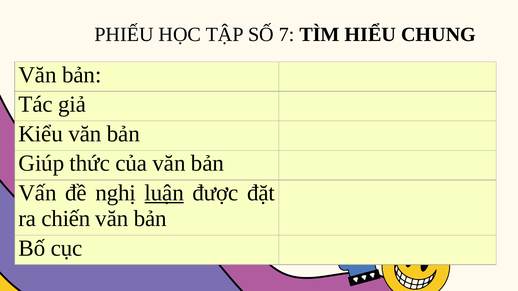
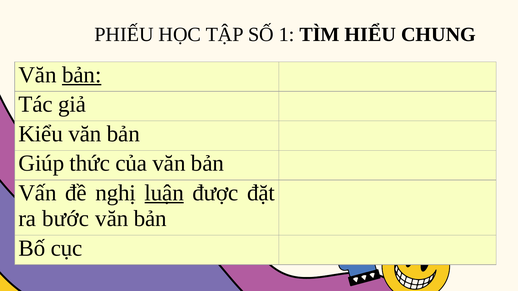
7: 7 -> 1
bản at (82, 75) underline: none -> present
chiến: chiến -> bước
